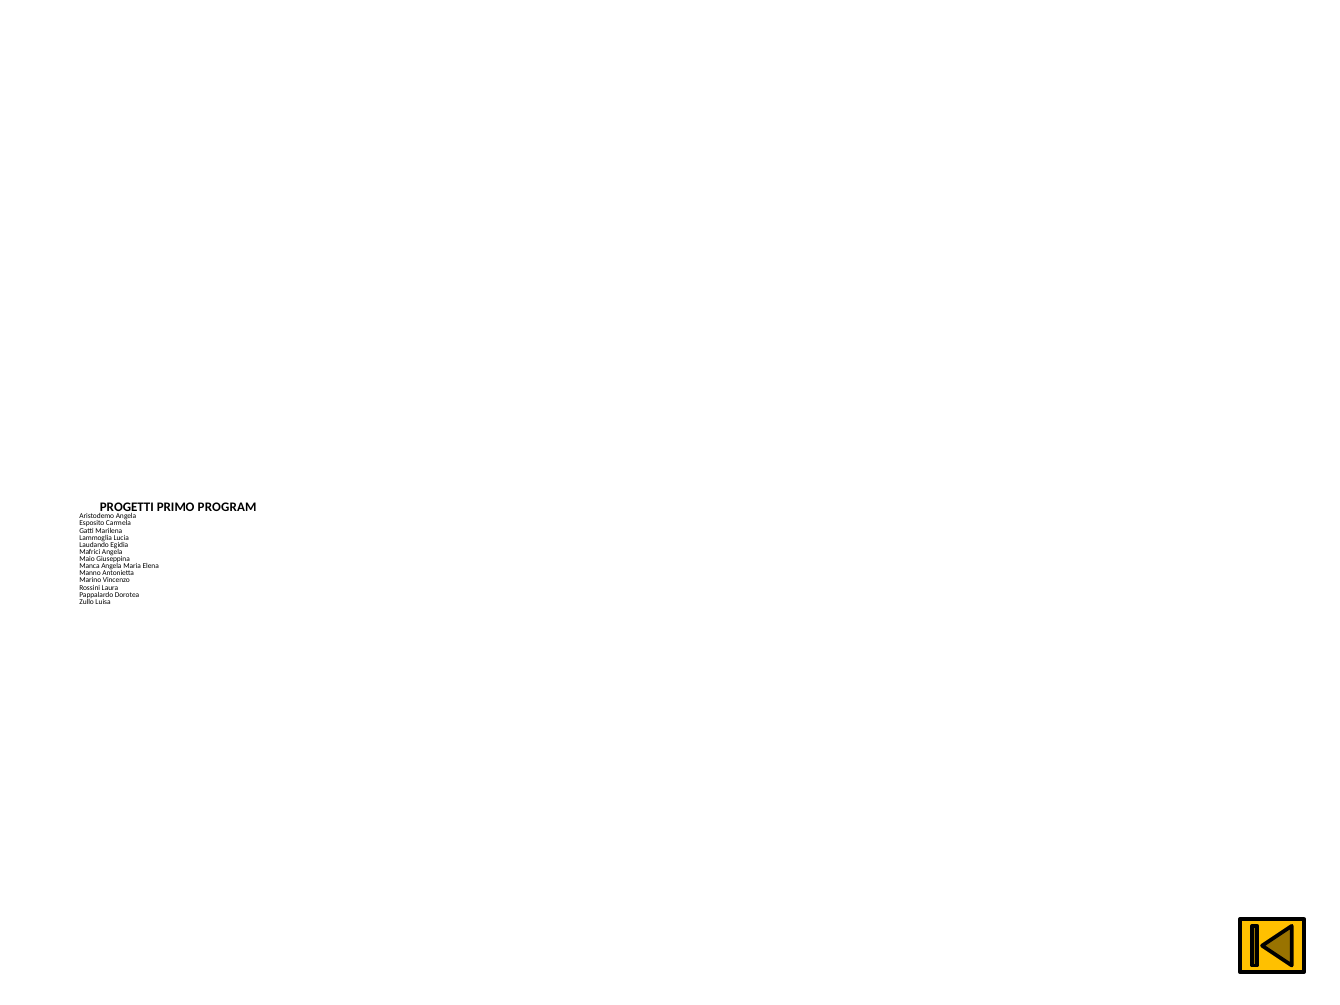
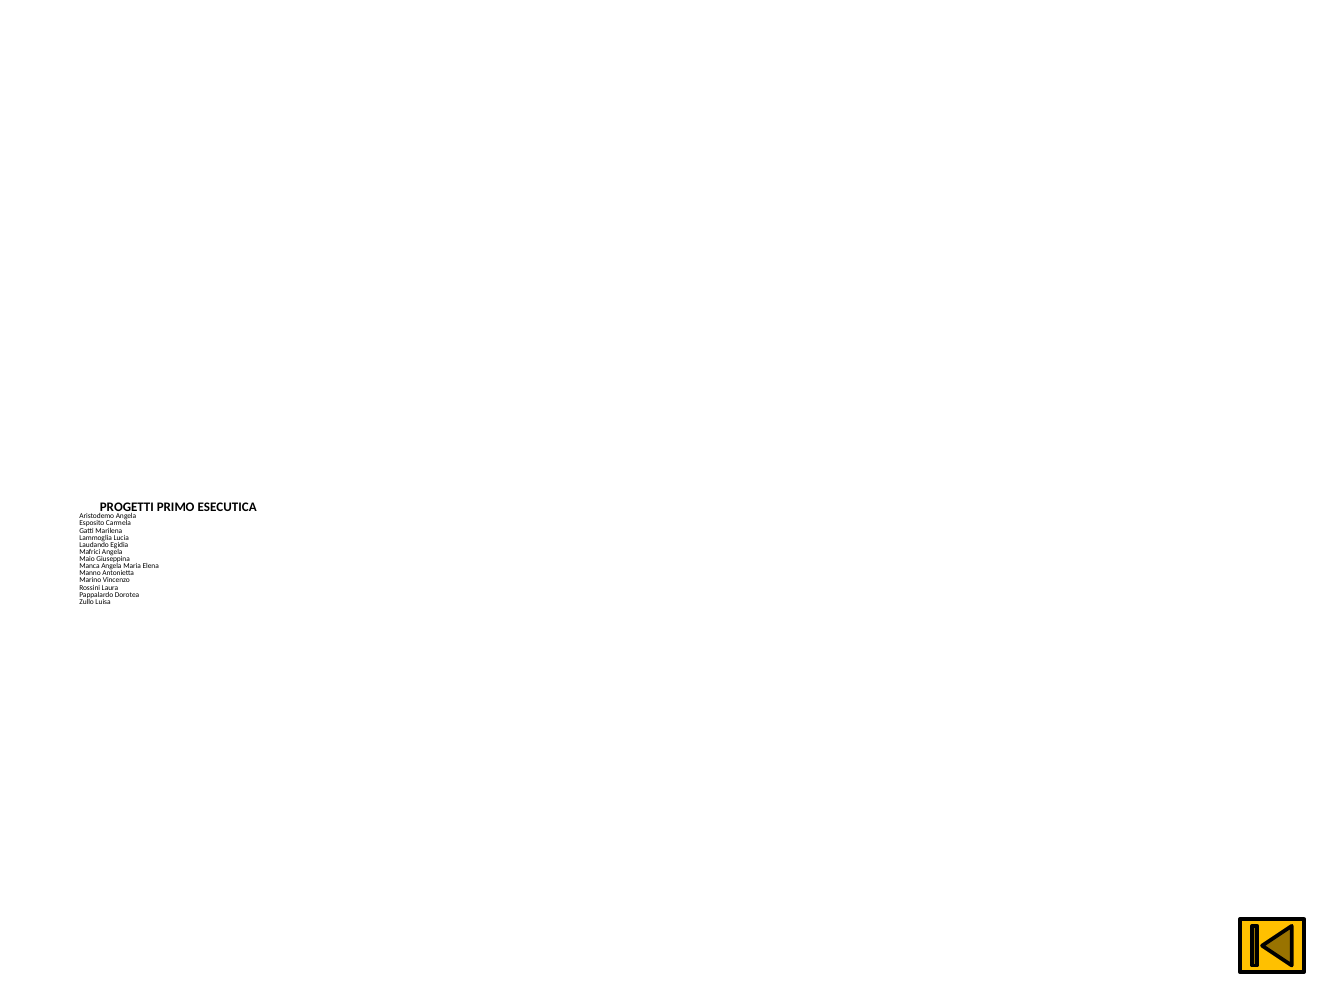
PROGRAM: PROGRAM -> ESECUTICA
